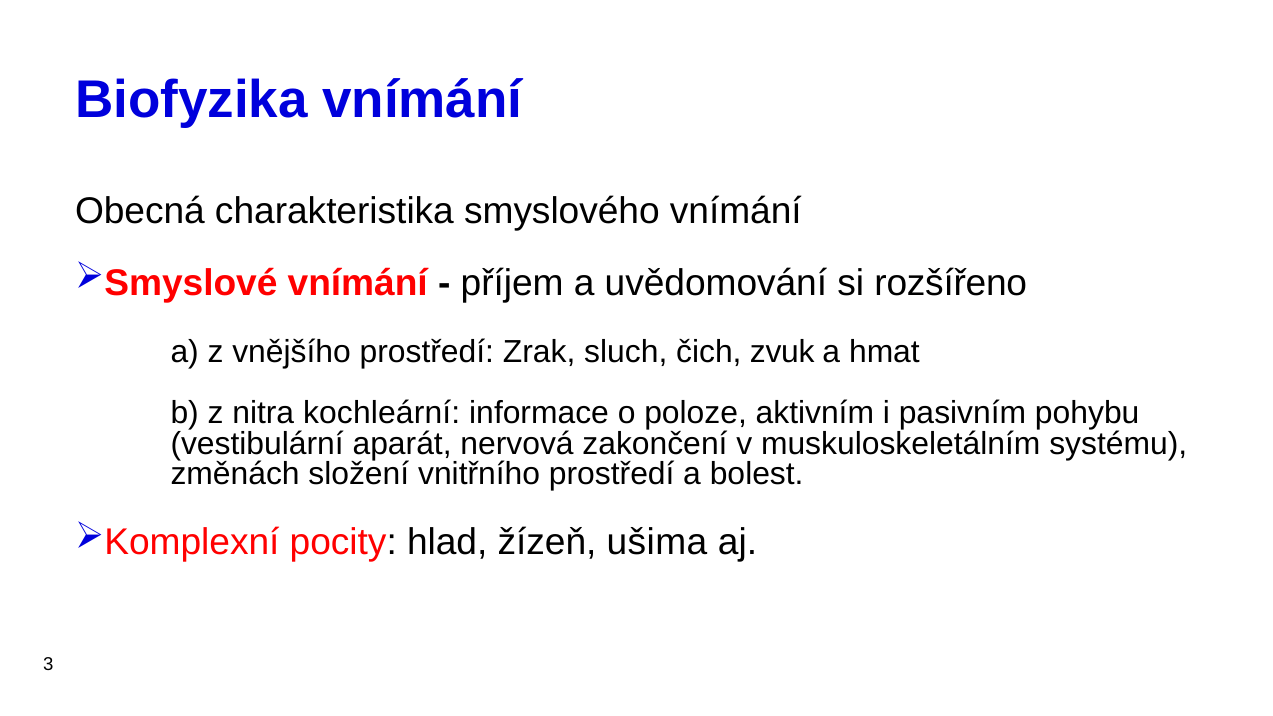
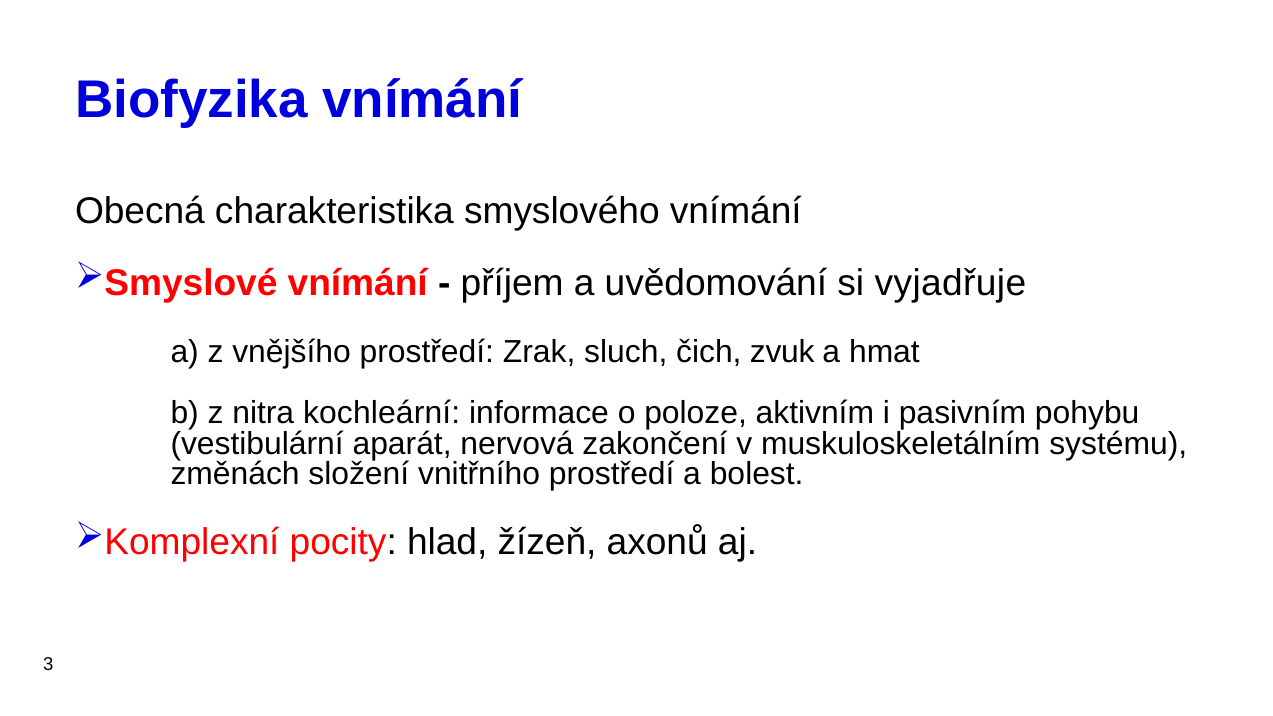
rozšířeno: rozšířeno -> vyjadřuje
ušima: ušima -> axonů
